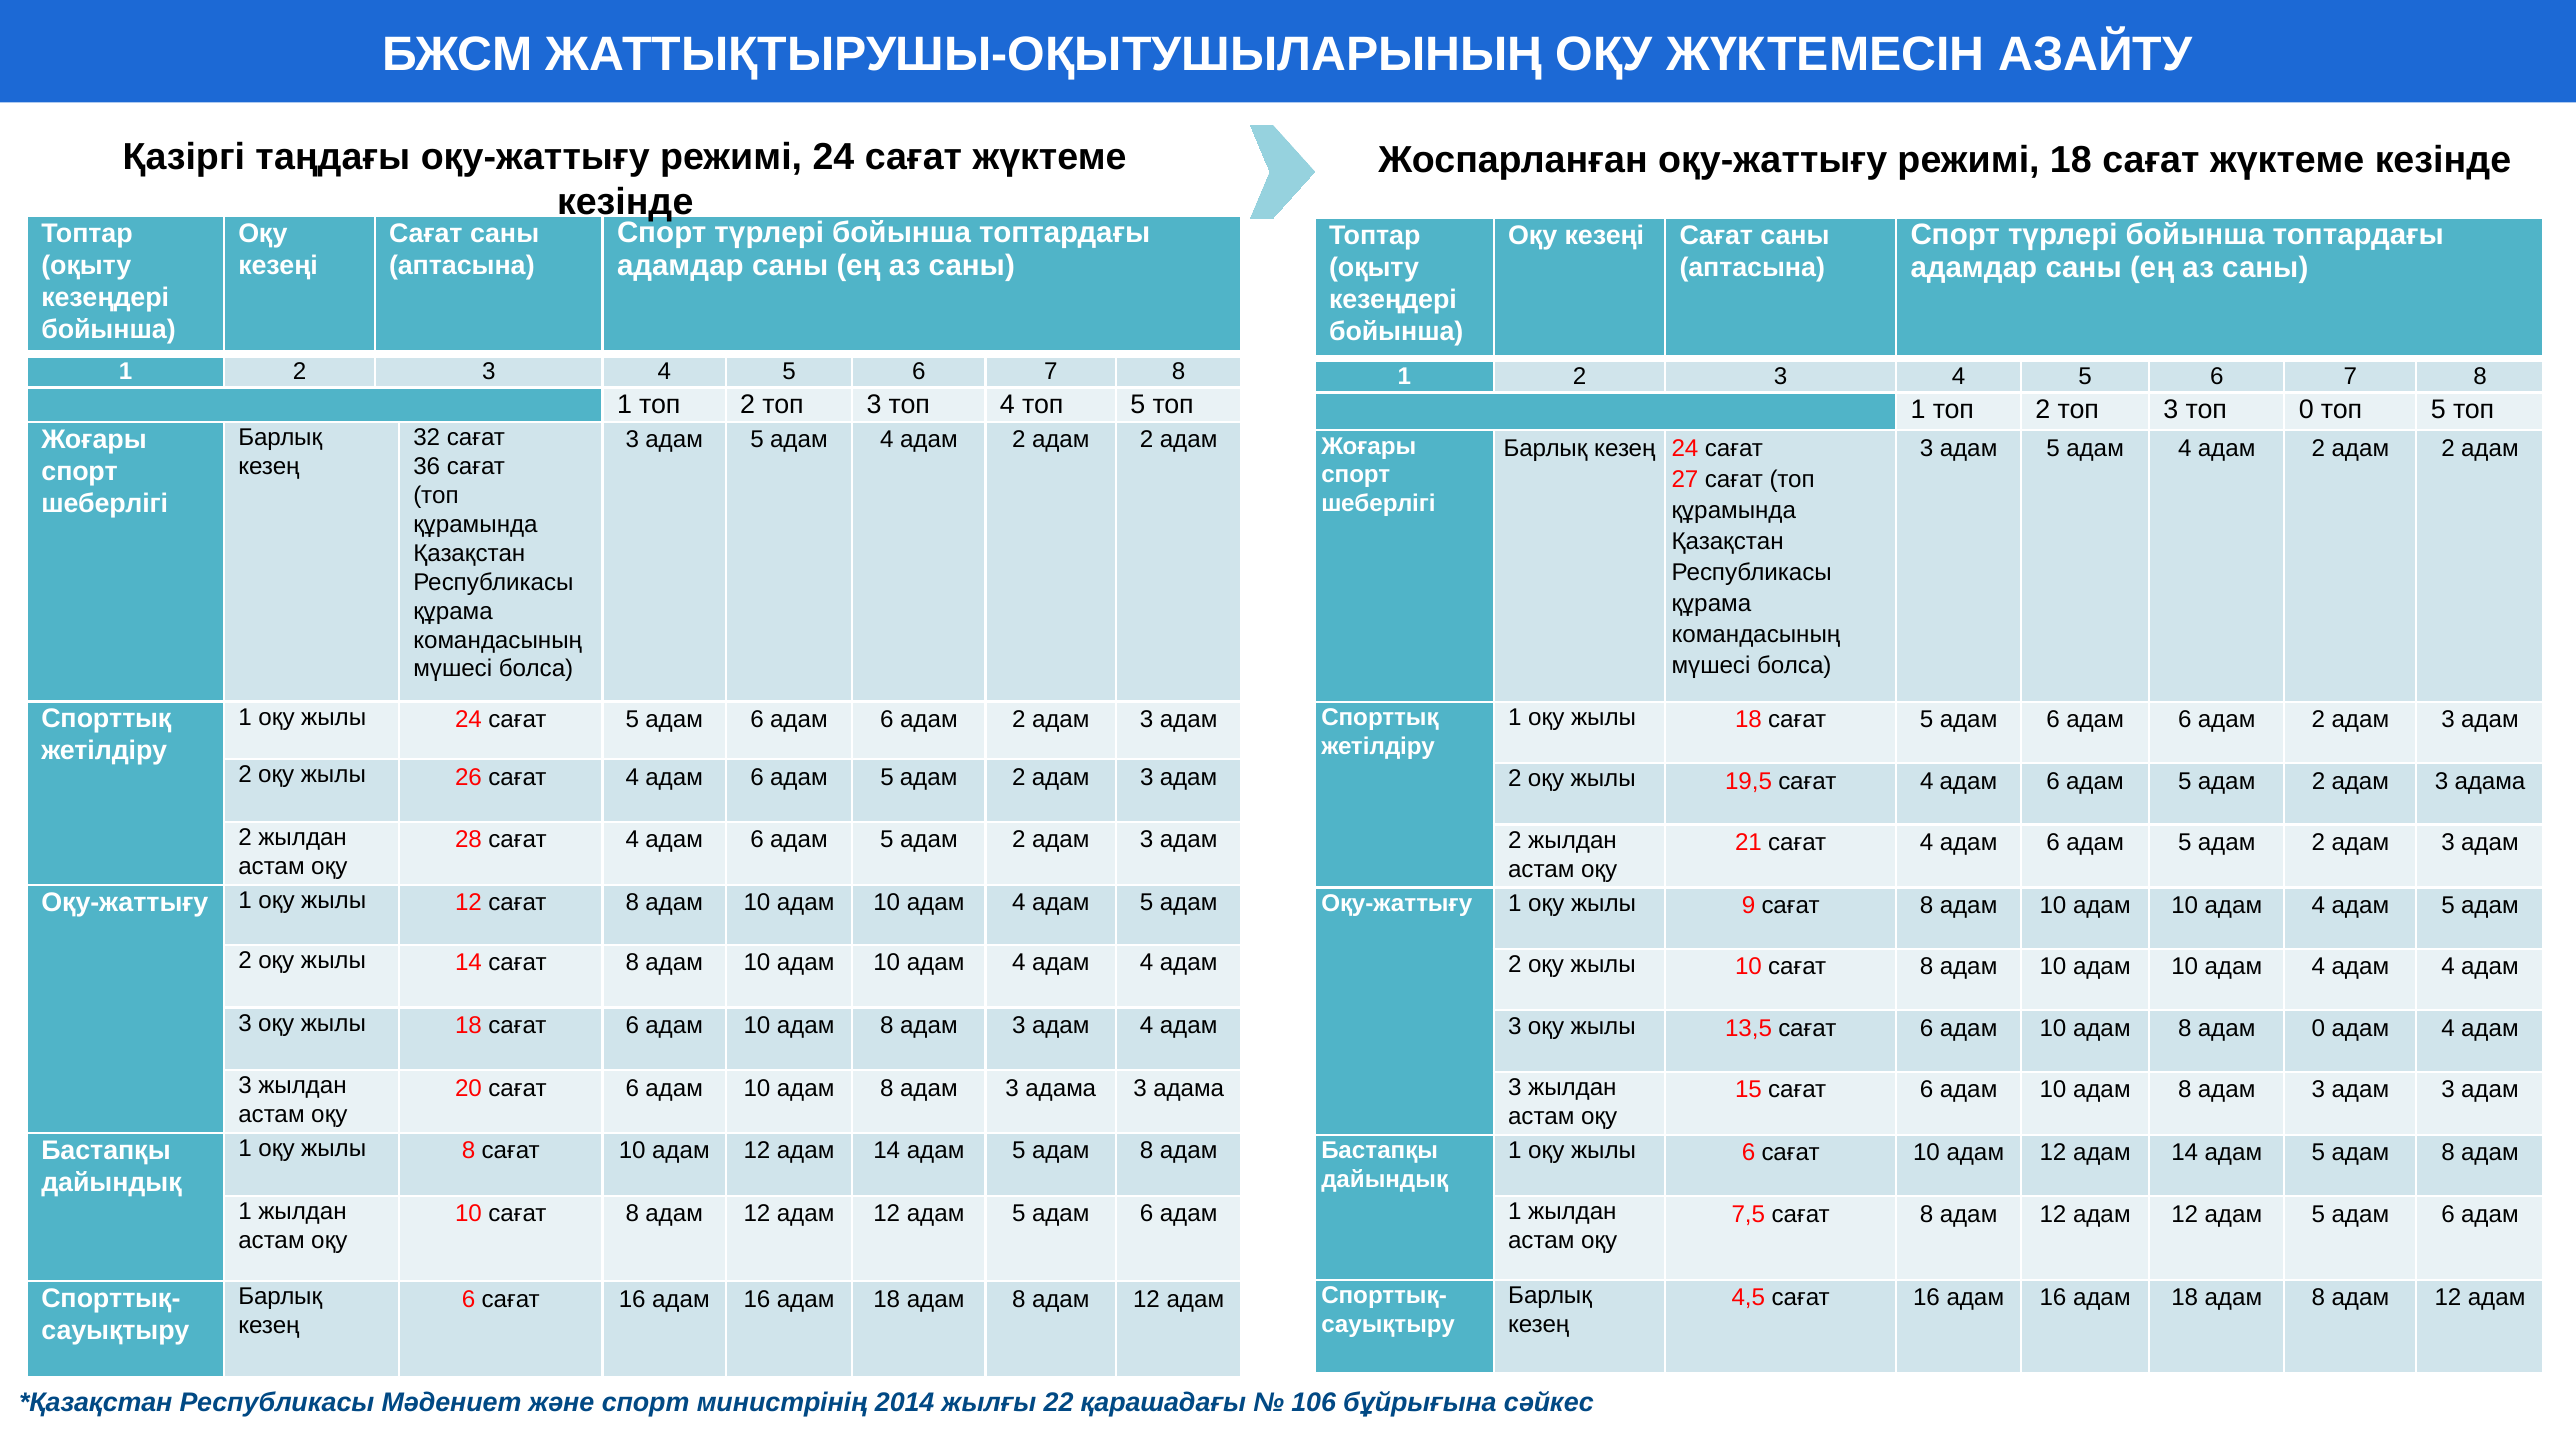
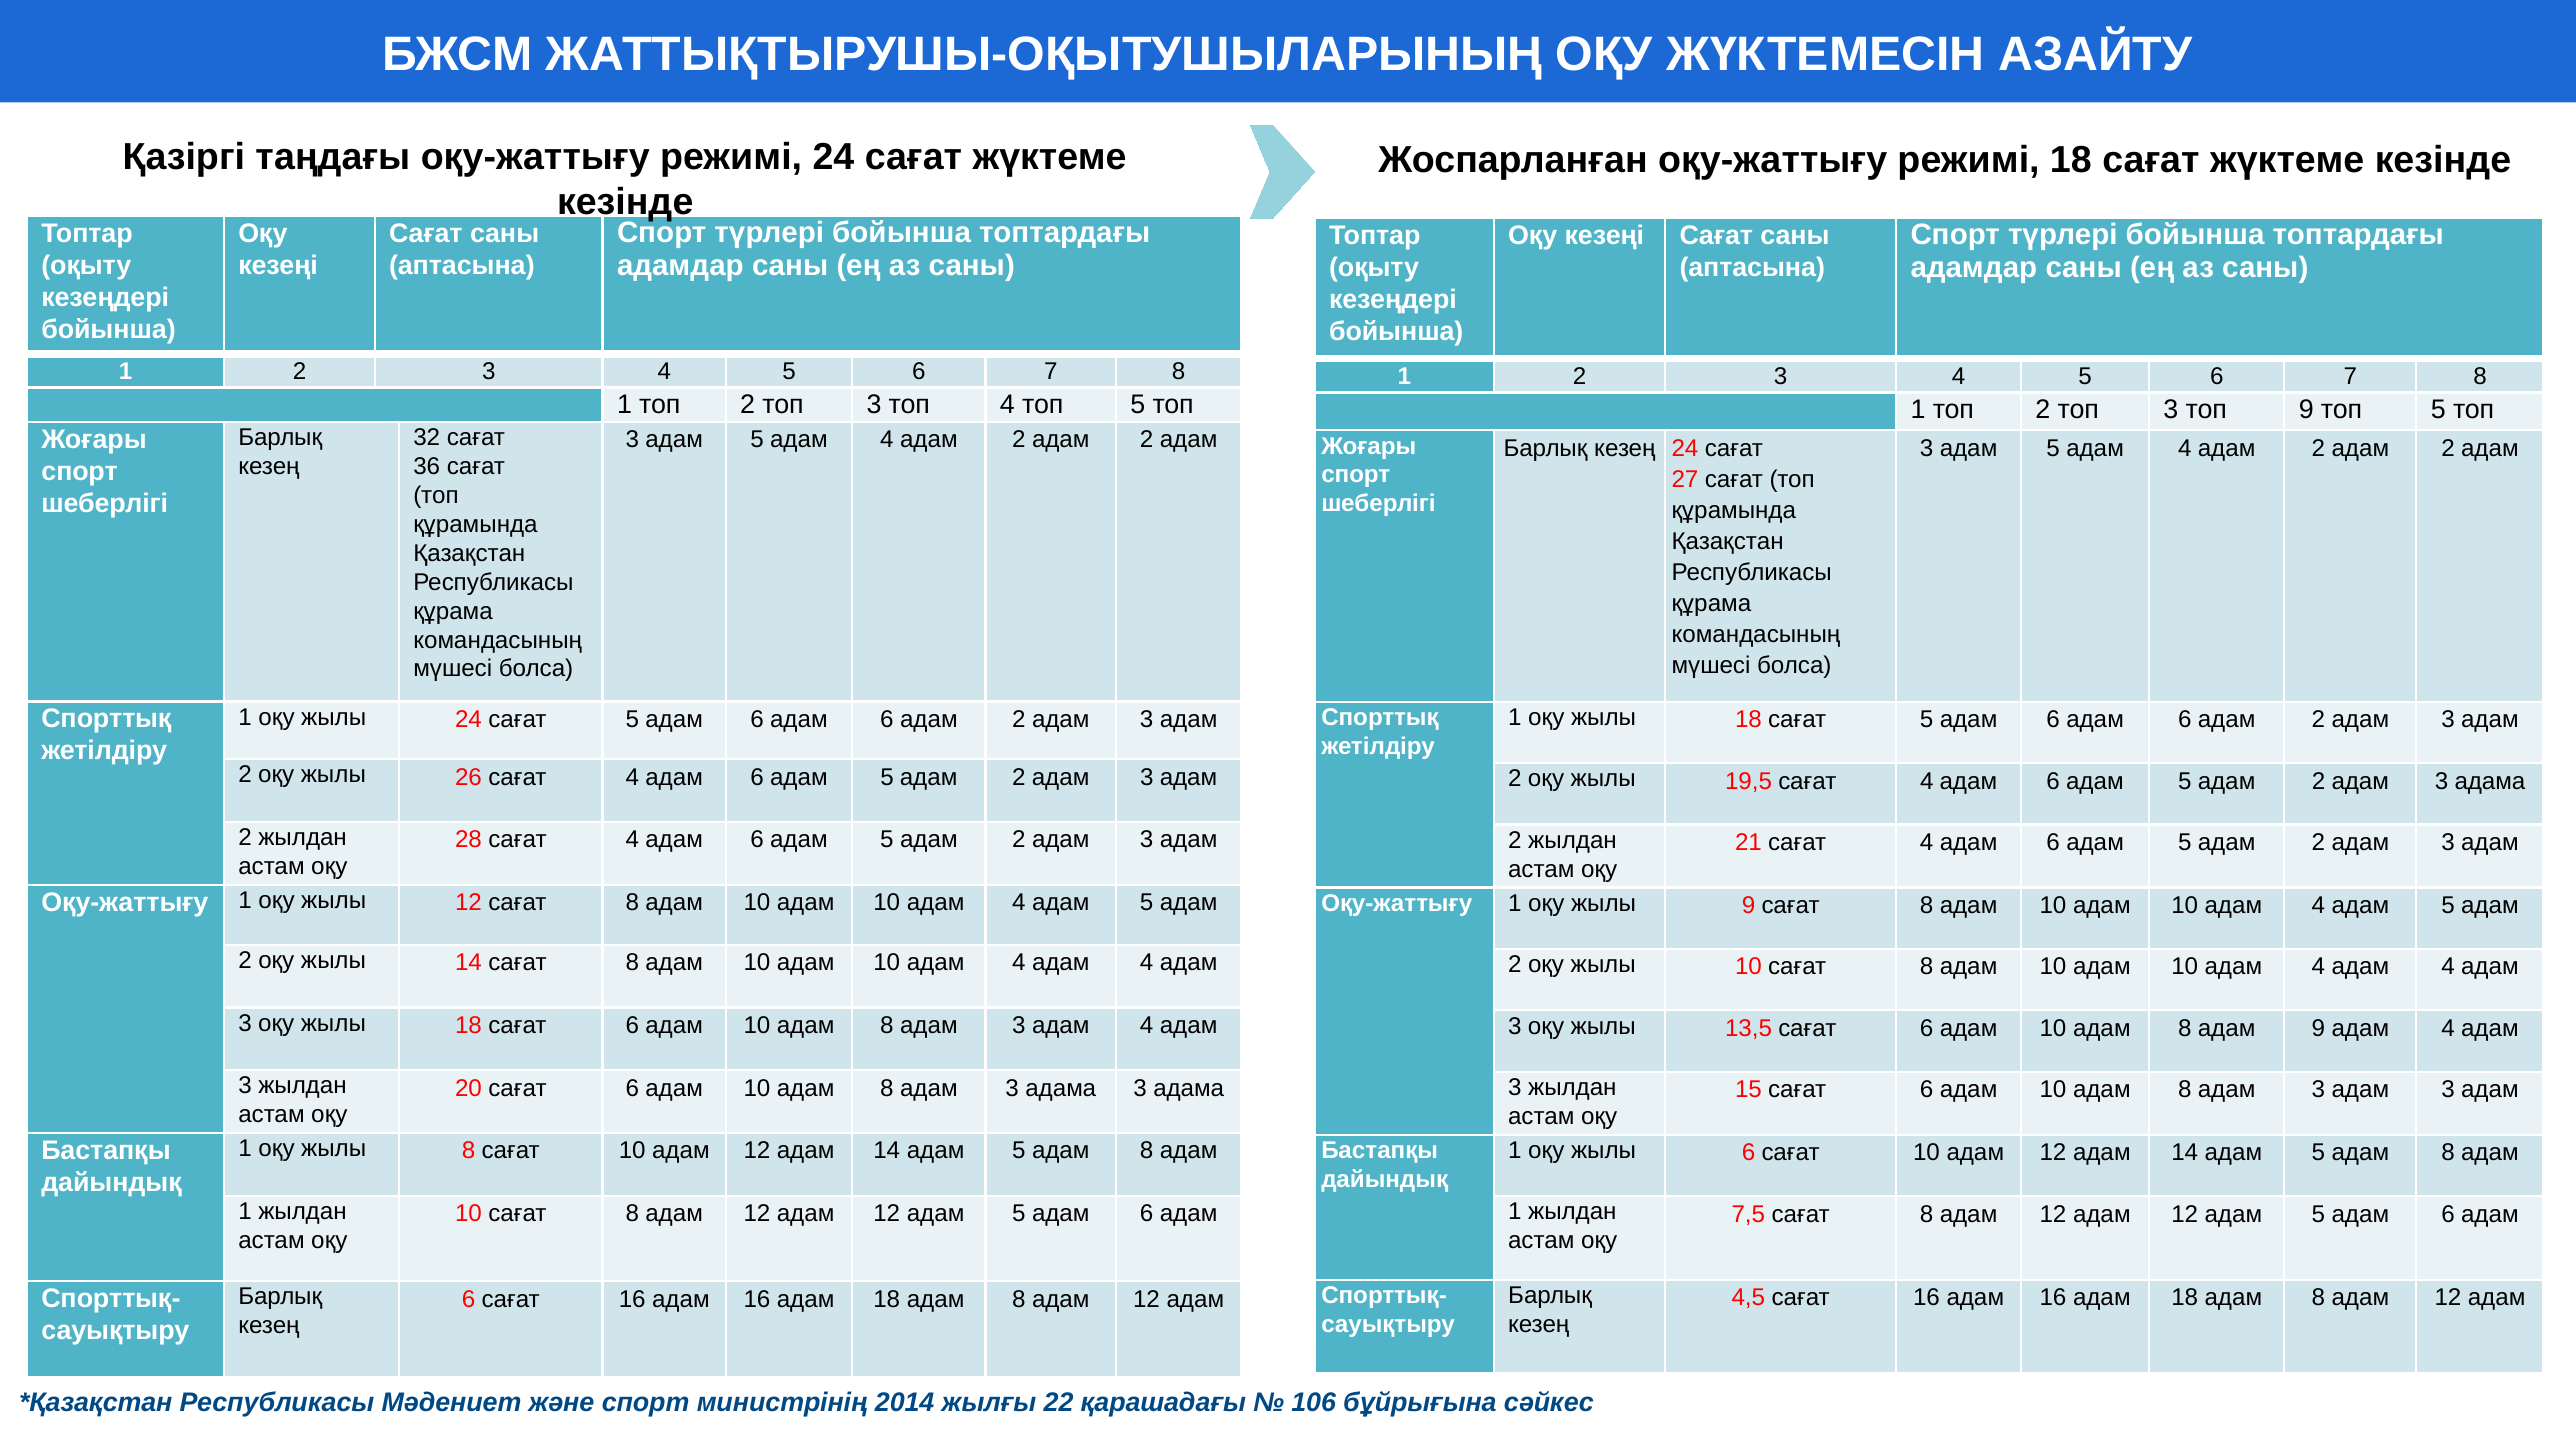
топ 0: 0 -> 9
адам 0: 0 -> 9
